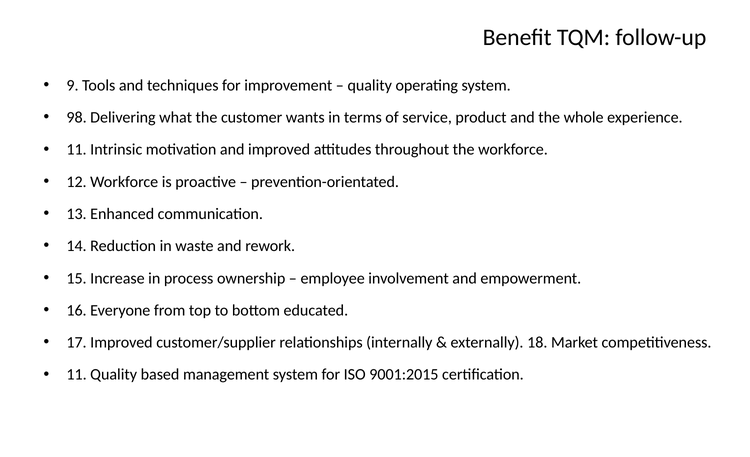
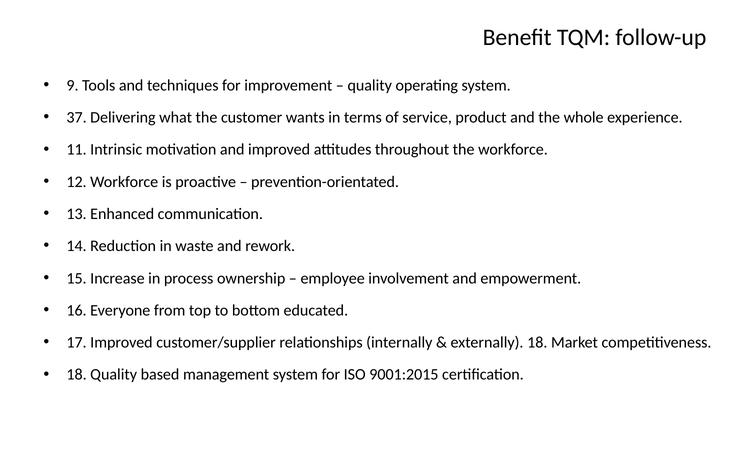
98: 98 -> 37
11 at (77, 374): 11 -> 18
